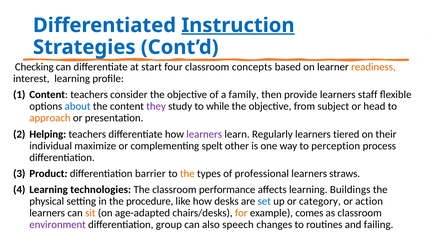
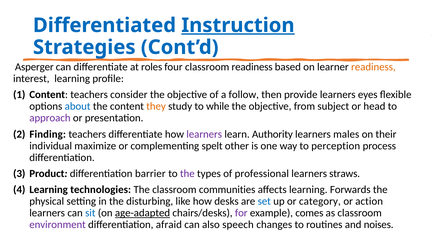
Checking: Checking -> Asperger
start: start -> roles
classroom concepts: concepts -> readiness
family: family -> follow
staff: staff -> eyes
they colour: purple -> orange
approach colour: orange -> purple
Helping: Helping -> Finding
Regularly: Regularly -> Authority
tiered: tiered -> males
the at (187, 174) colour: orange -> purple
performance: performance -> communities
Buildings: Buildings -> Forwards
procedure: procedure -> disturbing
sit colour: orange -> blue
age-adapted underline: none -> present
for colour: orange -> purple
group: group -> afraid
failing: failing -> noises
